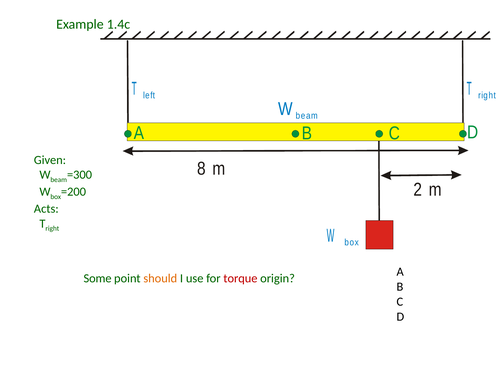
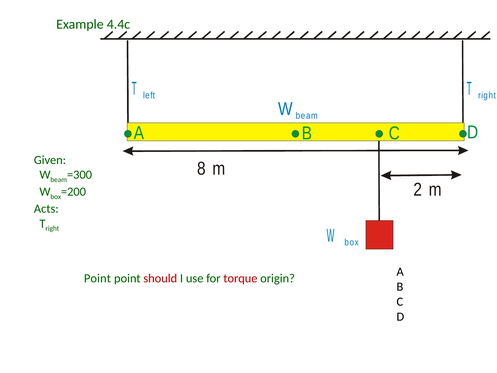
1.4c: 1.4c -> 4.4c
Some at (98, 278): Some -> Point
should colour: orange -> red
